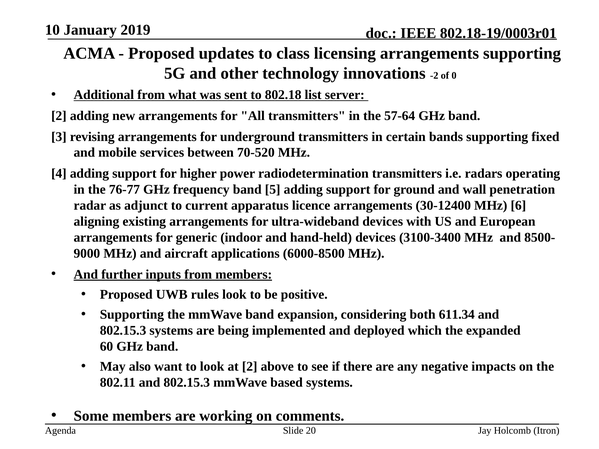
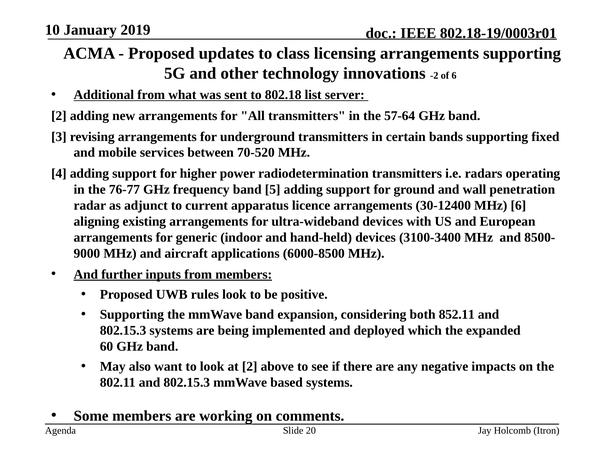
of 0: 0 -> 6
611.34: 611.34 -> 852.11
